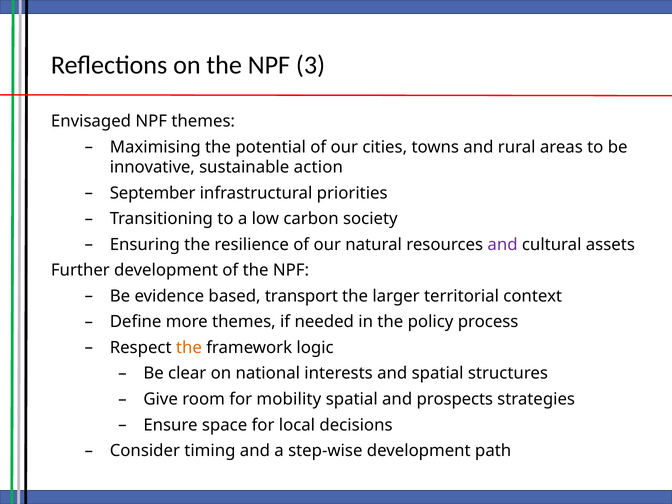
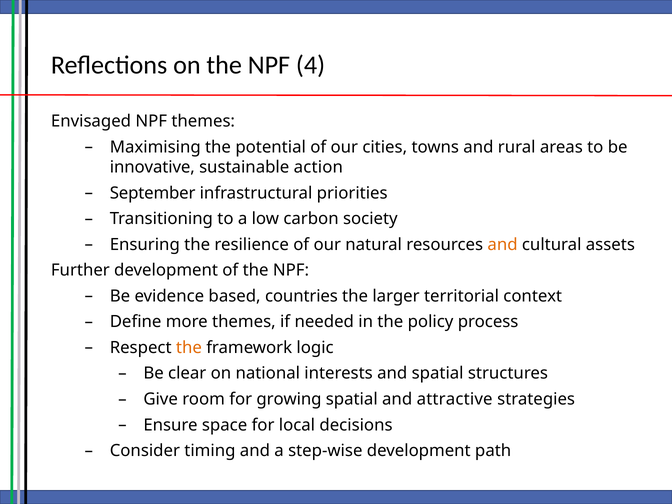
3: 3 -> 4
and at (503, 245) colour: purple -> orange
transport: transport -> countries
mobility: mobility -> growing
prospects: prospects -> attractive
